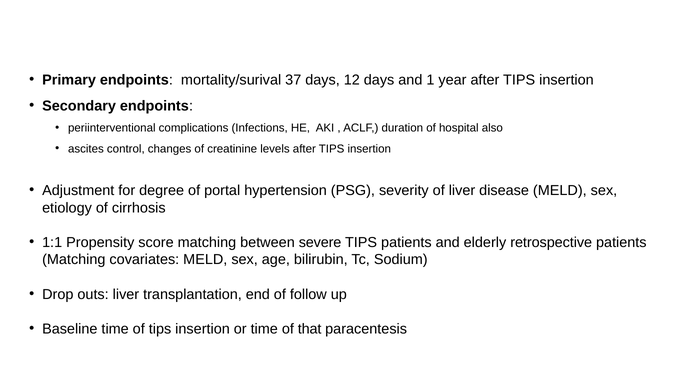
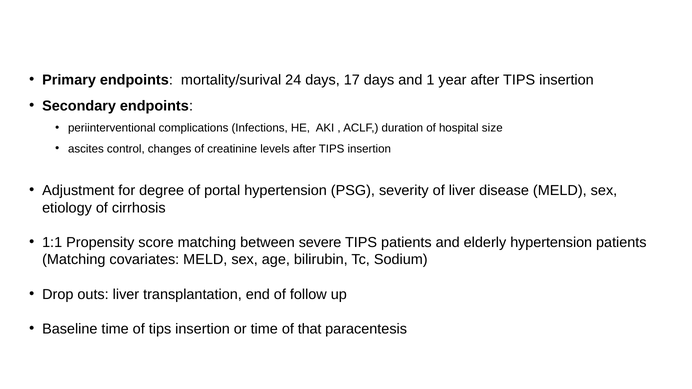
37: 37 -> 24
12: 12 -> 17
also: also -> size
elderly retrospective: retrospective -> hypertension
